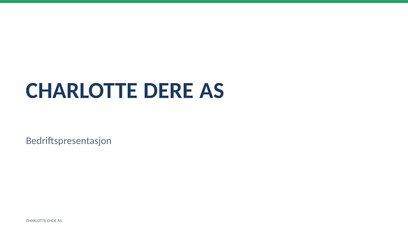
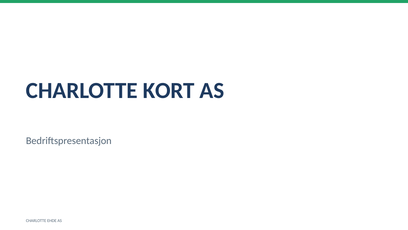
DERE: DERE -> KORT
